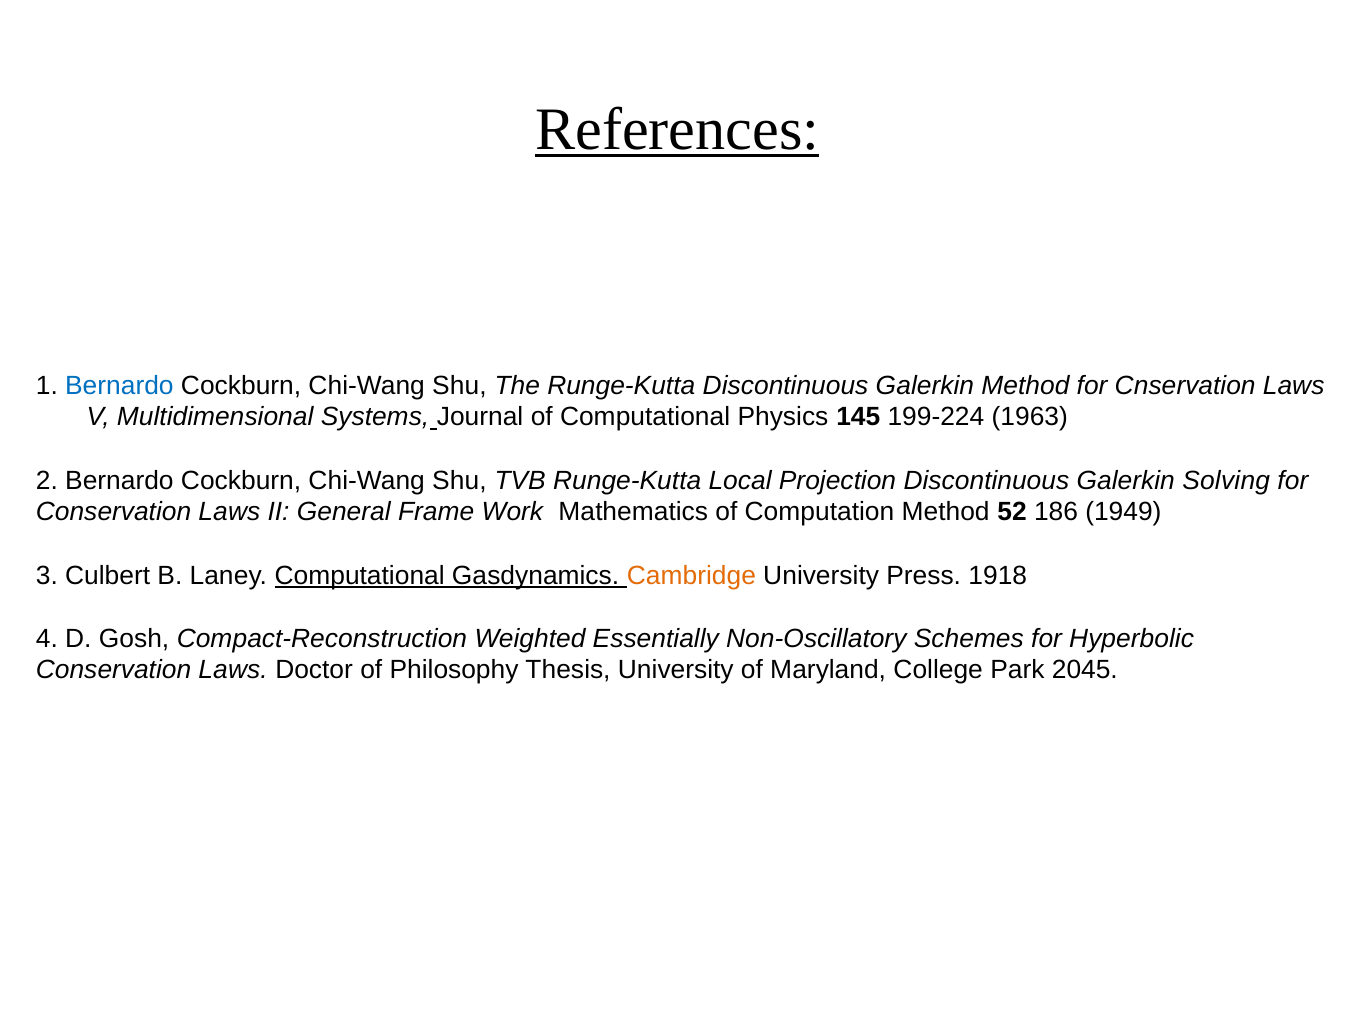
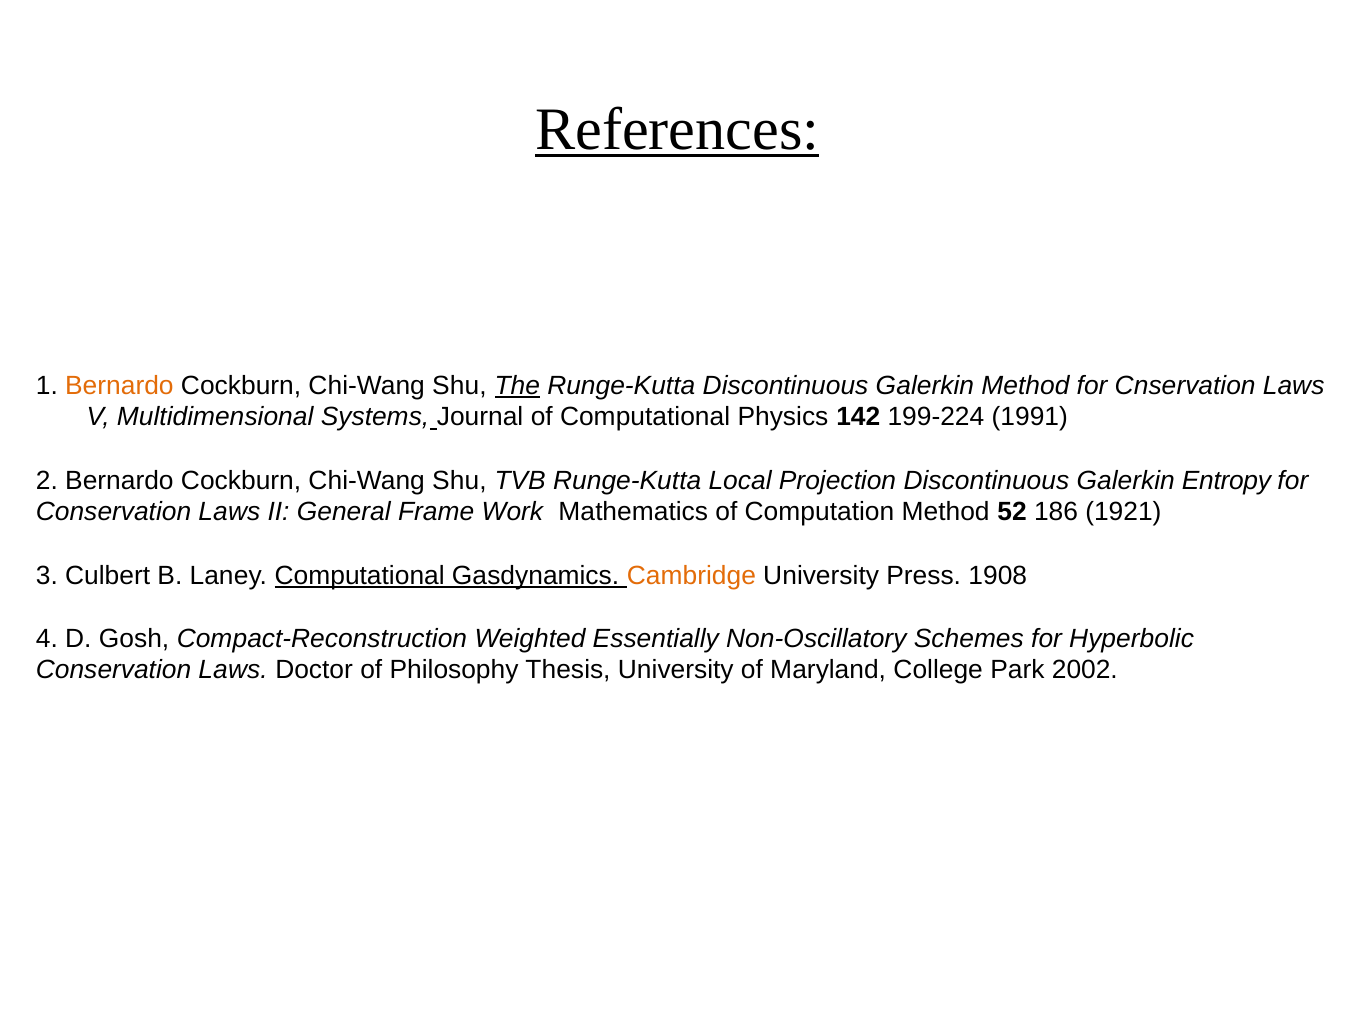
Bernardo at (119, 386) colour: blue -> orange
The underline: none -> present
145: 145 -> 142
1963: 1963 -> 1991
Solving: Solving -> Entropy
1949: 1949 -> 1921
1918: 1918 -> 1908
2045: 2045 -> 2002
